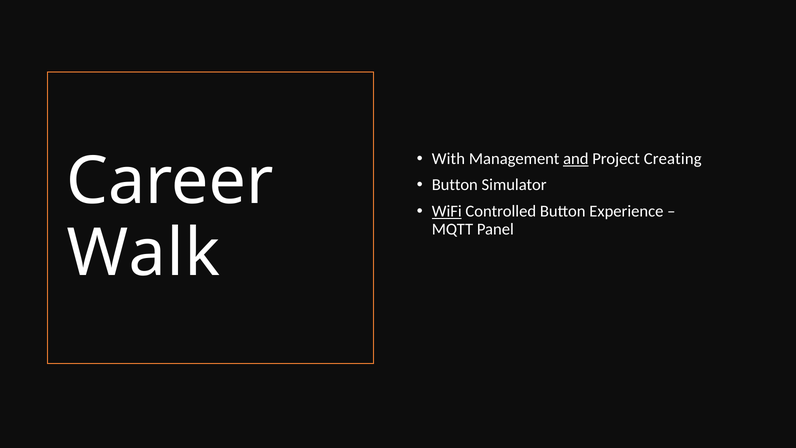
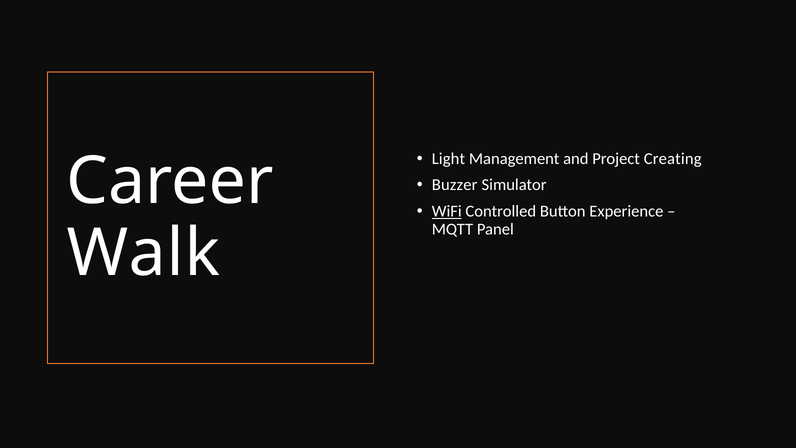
With: With -> Light
and underline: present -> none
Button at (455, 185): Button -> Buzzer
